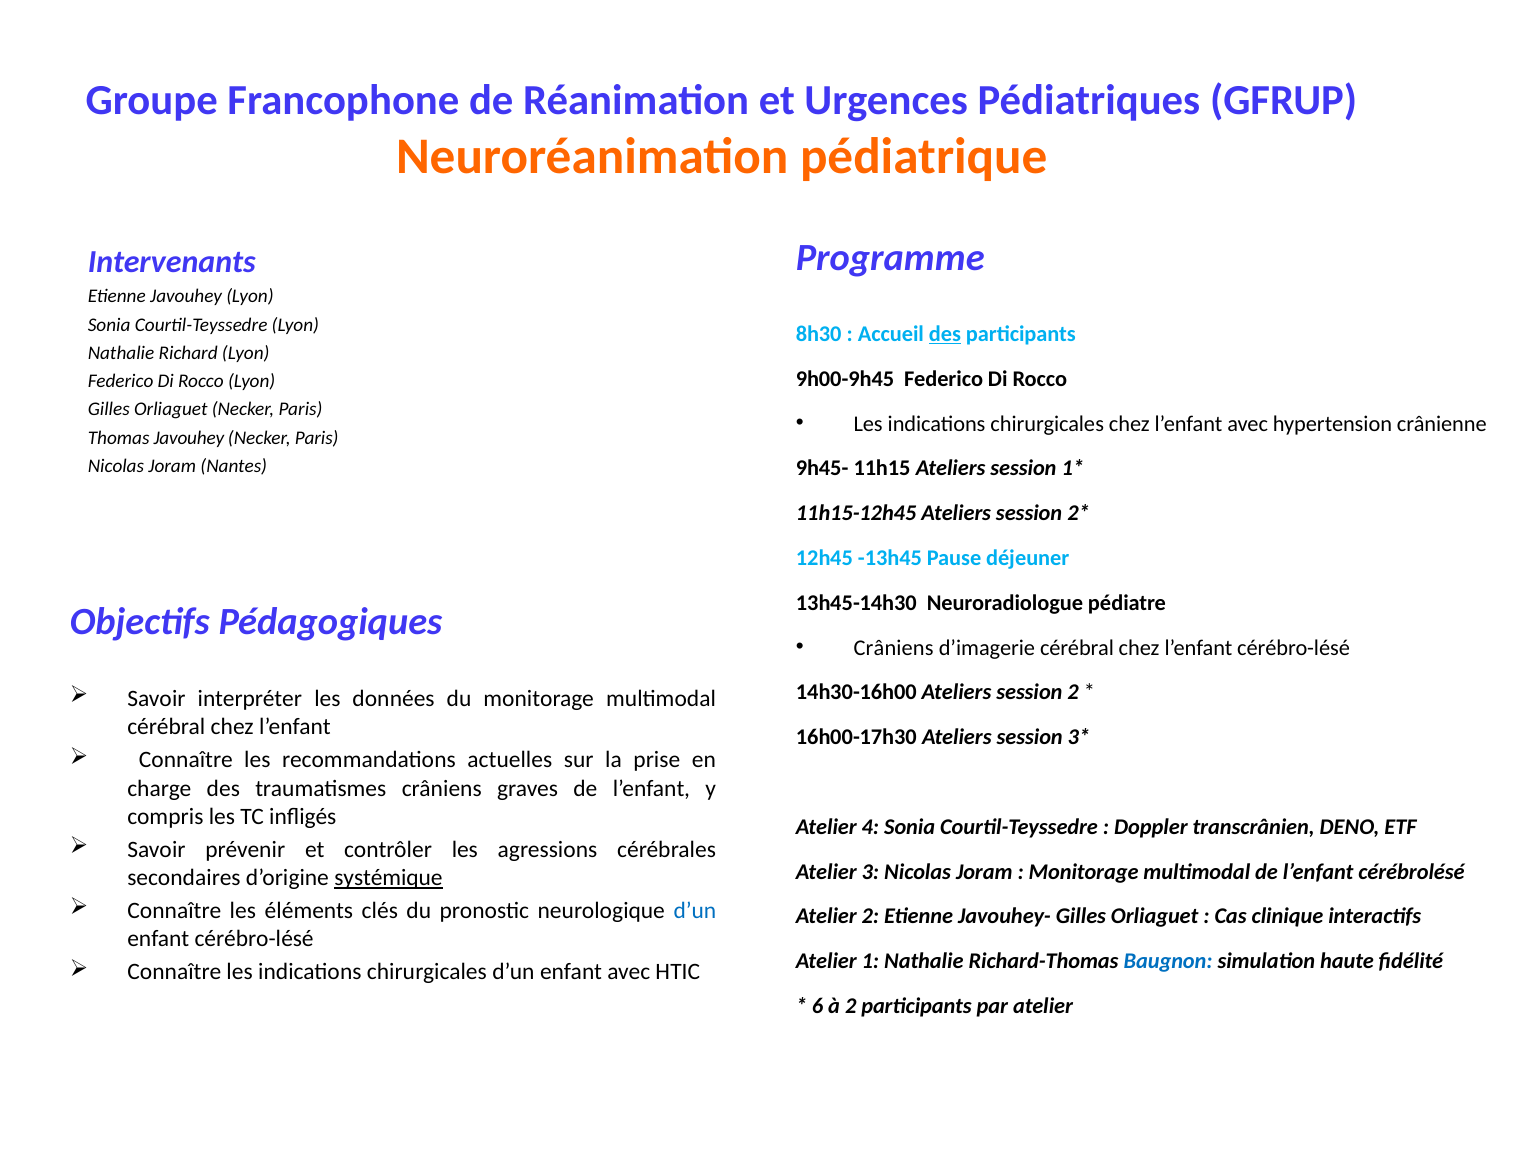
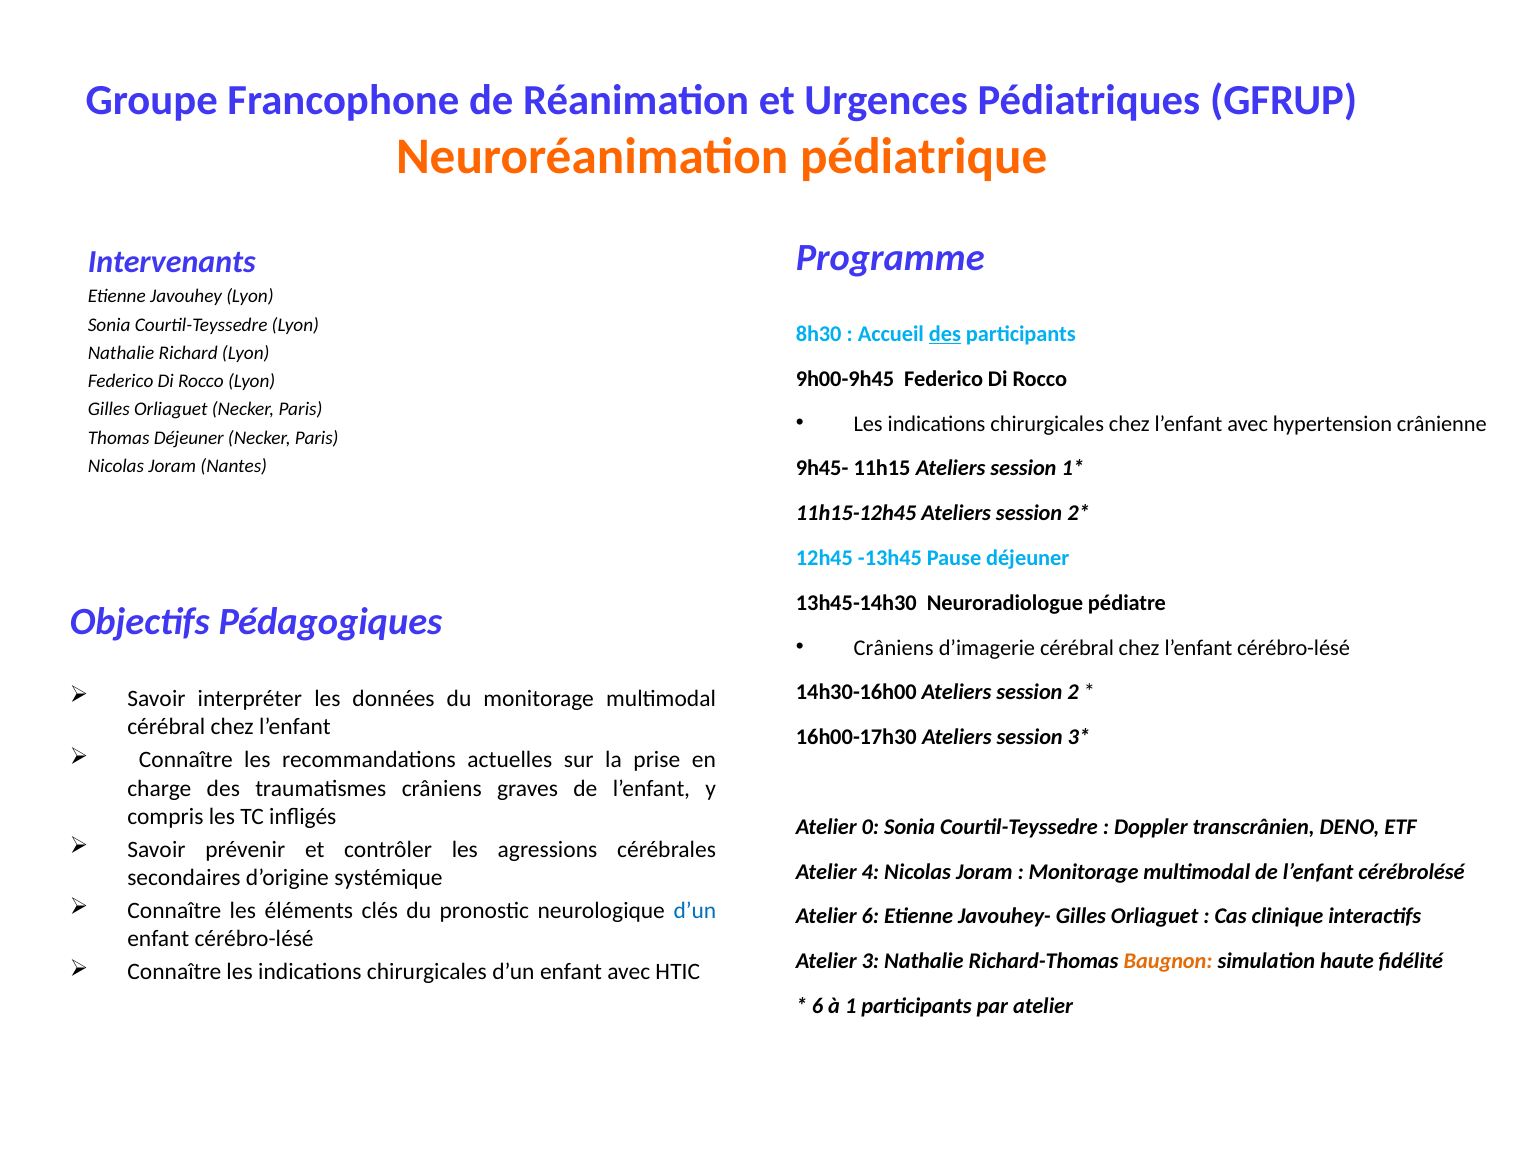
Thomas Javouhey: Javouhey -> Déjeuner
4: 4 -> 0
3: 3 -> 4
systémique underline: present -> none
Atelier 2: 2 -> 6
1: 1 -> 3
Baugnon colour: blue -> orange
à 2: 2 -> 1
